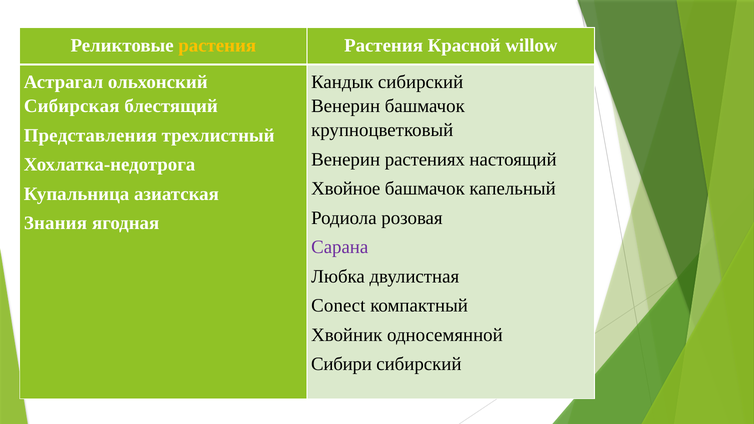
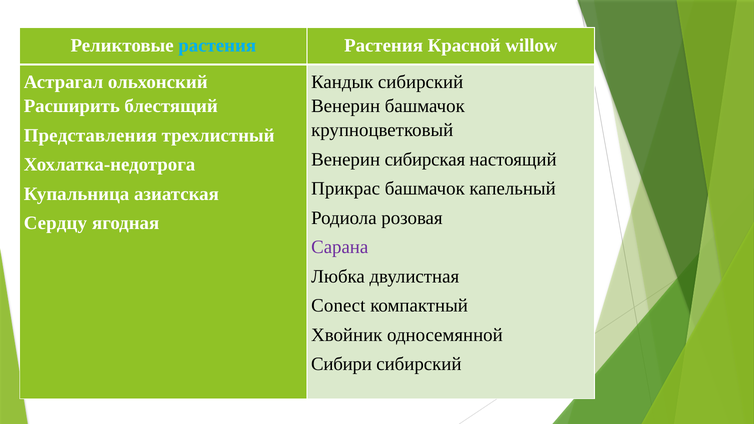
растения at (217, 45) colour: yellow -> light blue
Сибирская: Сибирская -> Расширить
растениях: растениях -> сибирская
Хвойное: Хвойное -> Прикрас
Знания: Знания -> Сердцу
